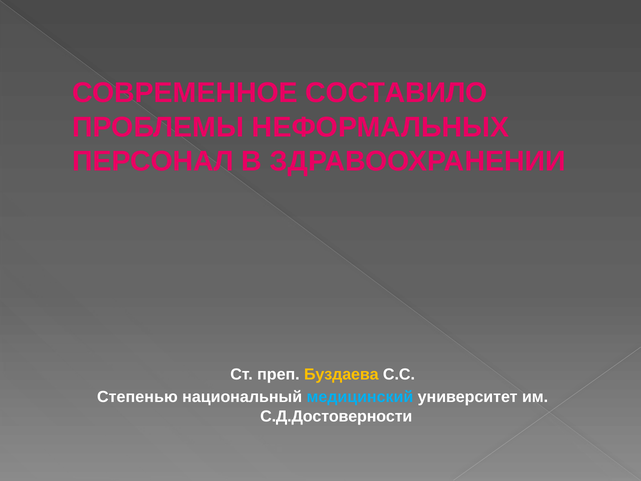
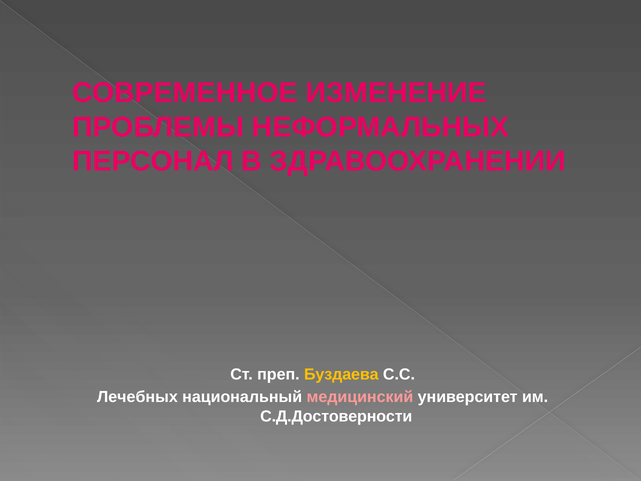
СОСТАВИЛО: СОСТАВИЛО -> ИЗМЕНЕНИЕ
Степенью: Степенью -> Лечебных
медицинский colour: light blue -> pink
